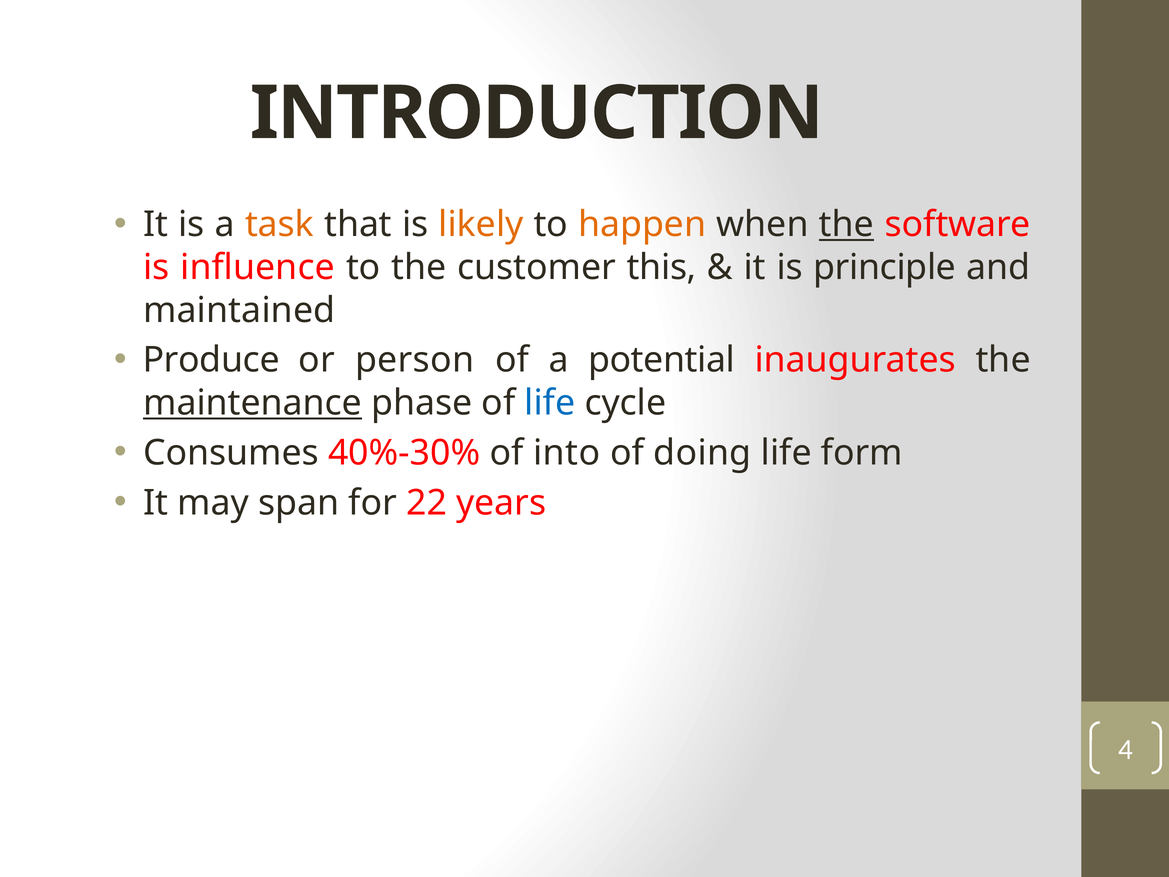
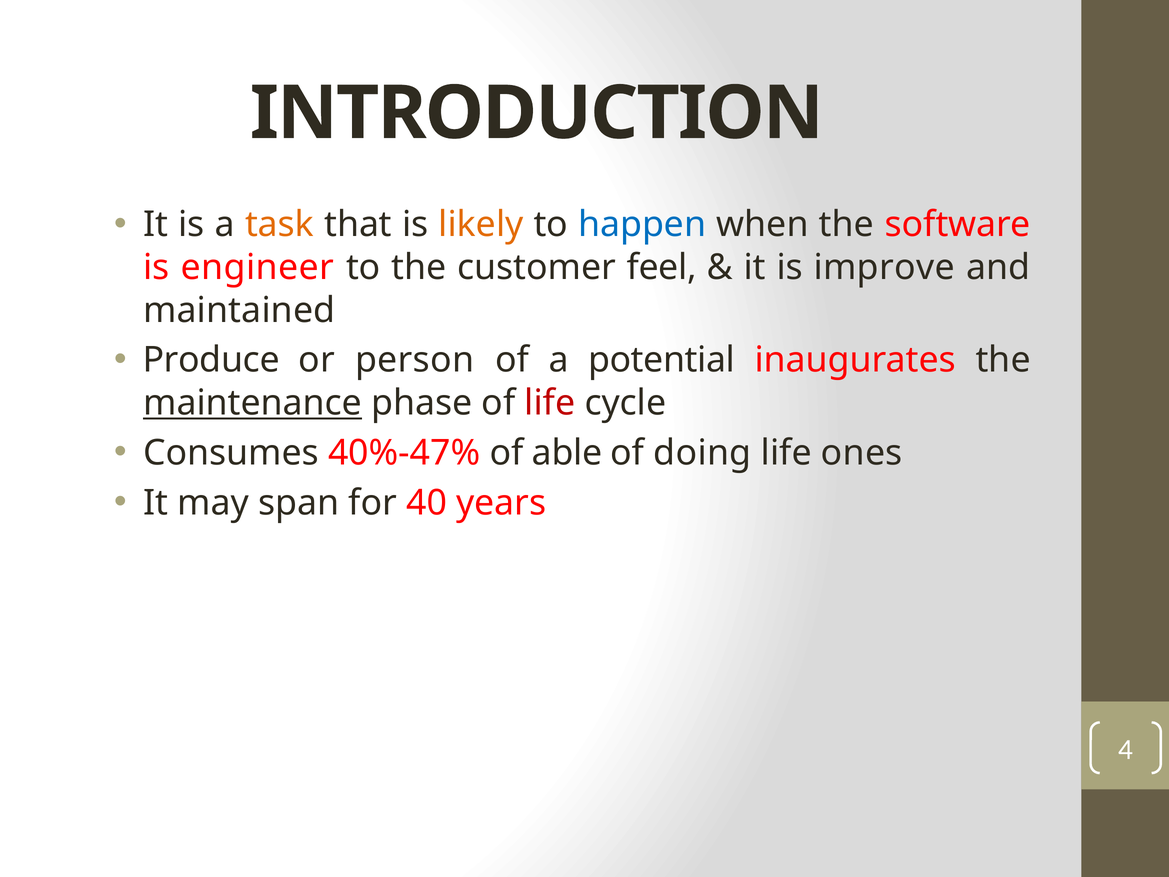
happen colour: orange -> blue
the at (846, 225) underline: present -> none
influence: influence -> engineer
this: this -> feel
principle: principle -> improve
life at (550, 403) colour: blue -> red
40%-30%: 40%-30% -> 40%-47%
into: into -> able
form: form -> ones
22: 22 -> 40
